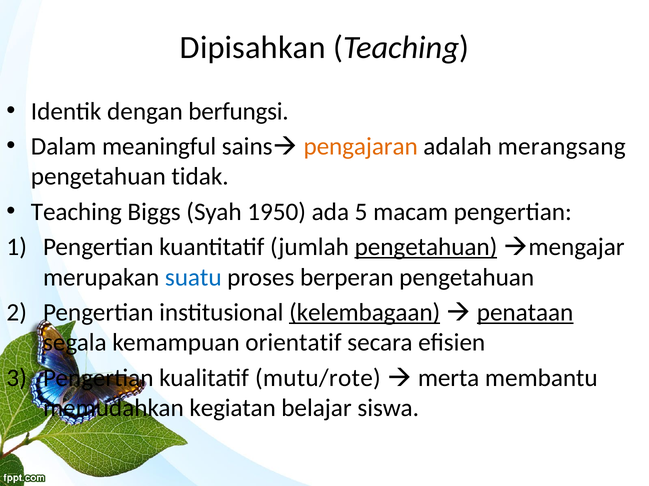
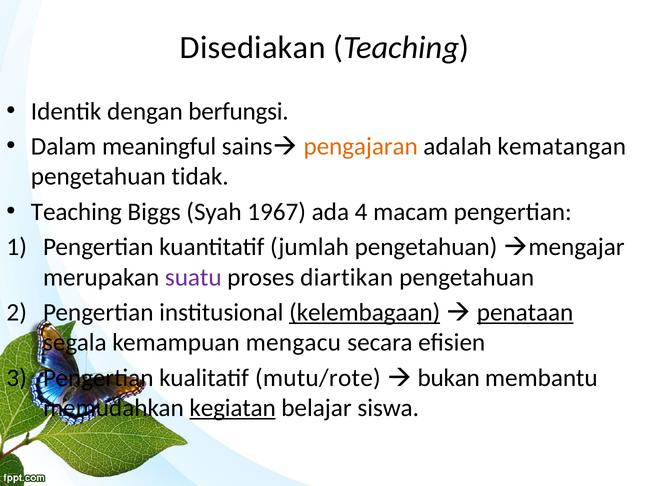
Dipisahkan: Dipisahkan -> Disediakan
merangsang: merangsang -> kematangan
1950: 1950 -> 1967
5: 5 -> 4
pengetahuan at (426, 247) underline: present -> none
suatu colour: blue -> purple
berperan: berperan -> diartikan
orientatif: orientatif -> mengacu
merta: merta -> bukan
kegiatan underline: none -> present
